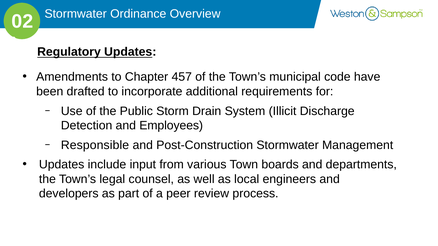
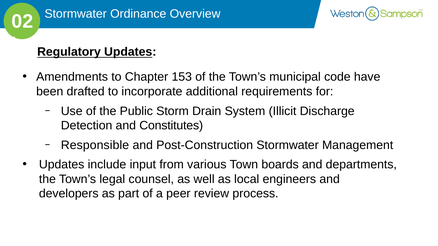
457: 457 -> 153
Employees: Employees -> Constitutes
